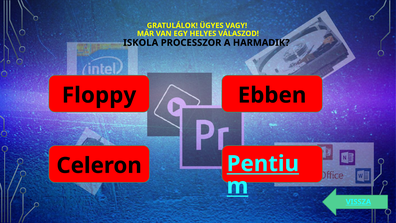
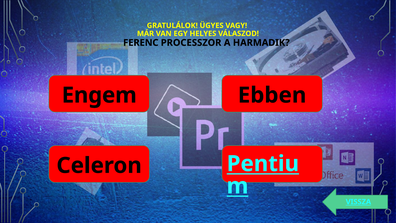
ISKOLA: ISKOLA -> FERENC
Floppy: Floppy -> Engem
